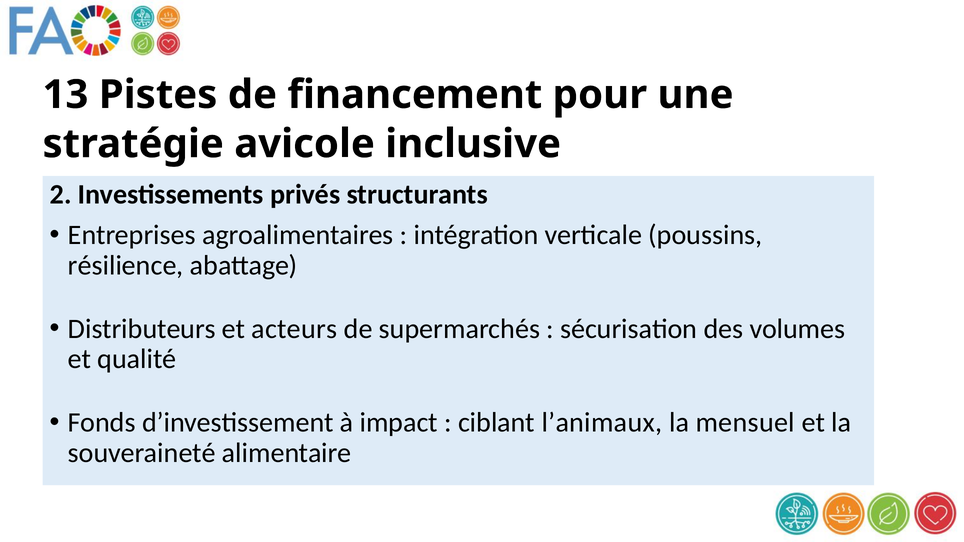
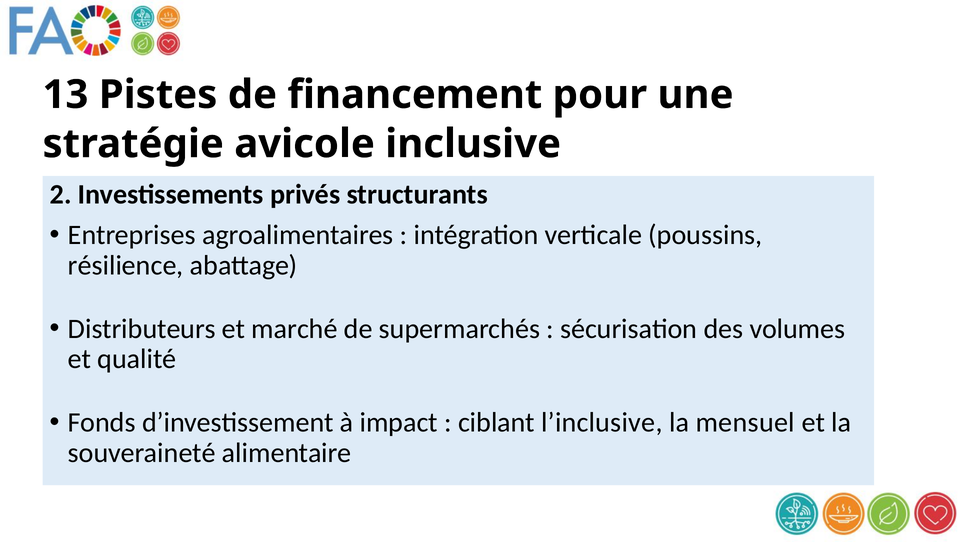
acteurs: acteurs -> marché
l’animaux: l’animaux -> l’inclusive
